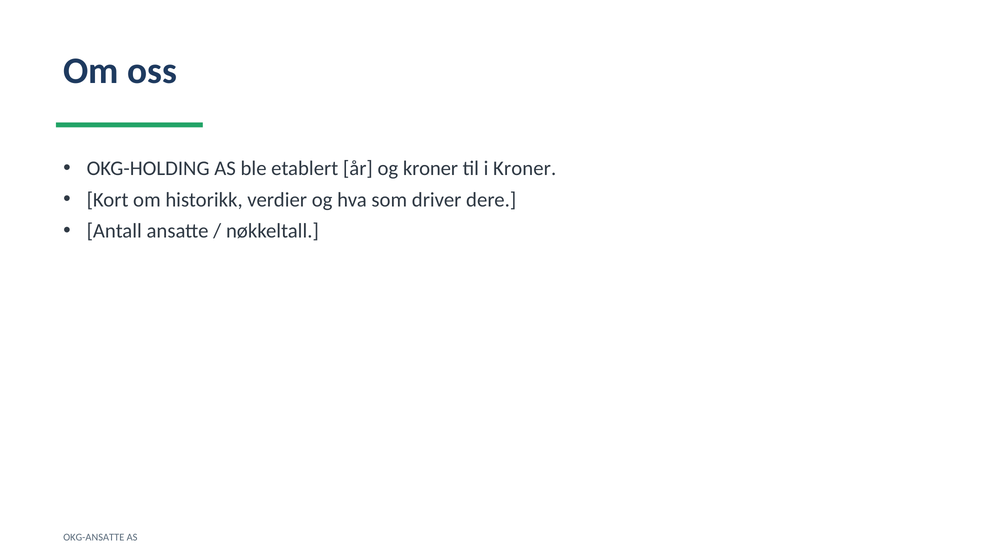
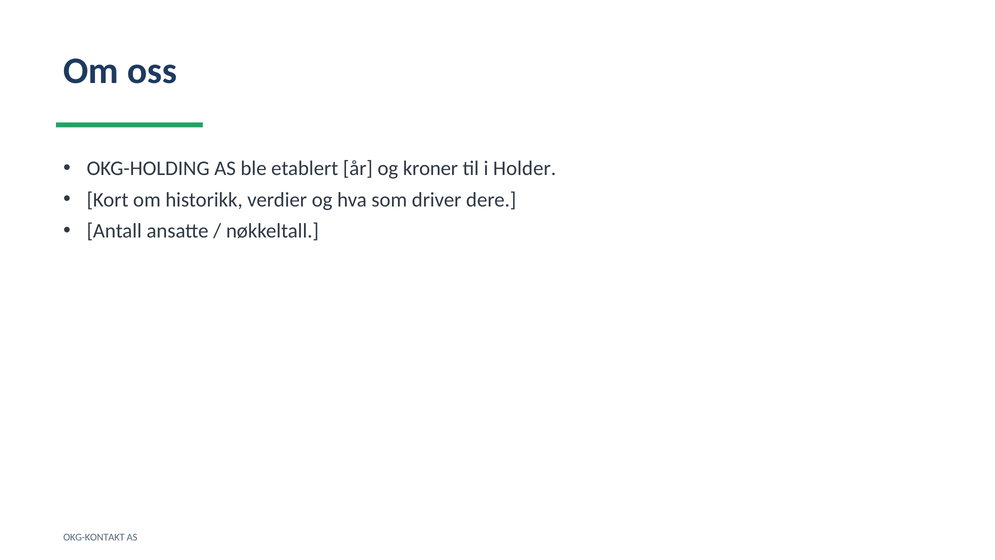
i Kroner: Kroner -> Holder
OKG-ANSATTE: OKG-ANSATTE -> OKG-KONTAKT
